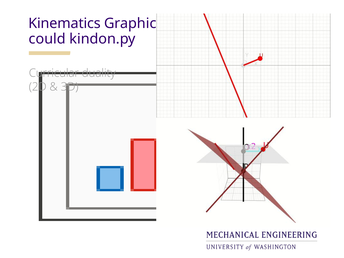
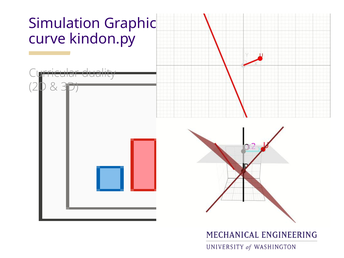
Kinematics: Kinematics -> Simulation
could: could -> curve
